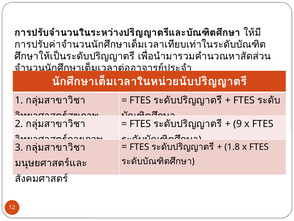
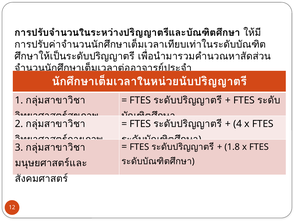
9: 9 -> 4
